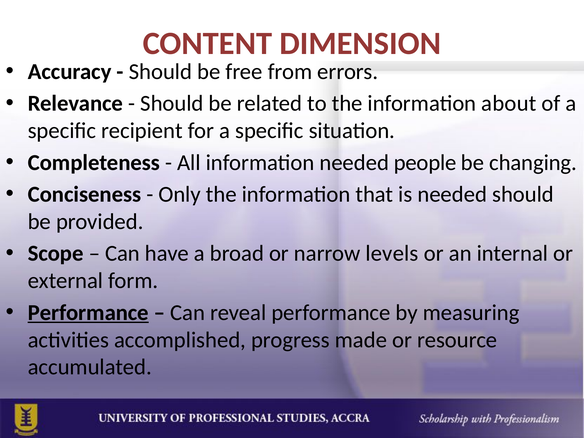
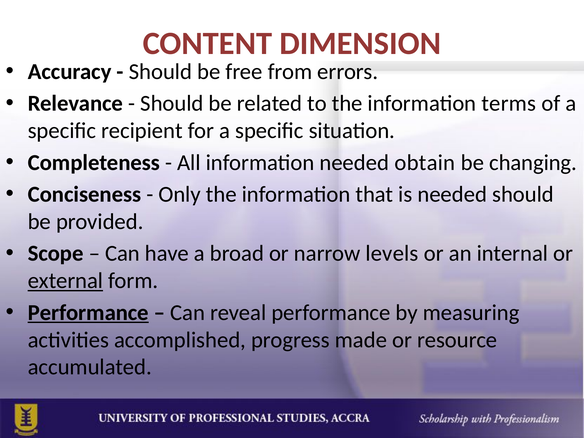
about: about -> terms
people: people -> obtain
external underline: none -> present
